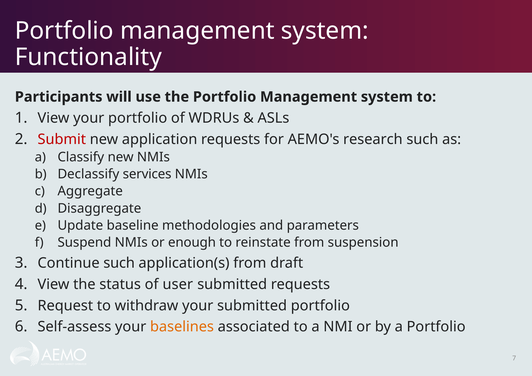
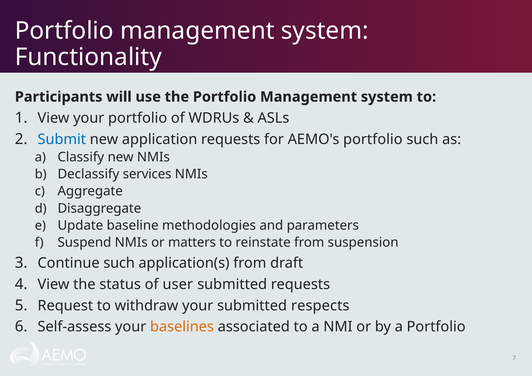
Submit colour: red -> blue
AEMO's research: research -> portfolio
enough: enough -> matters
submitted portfolio: portfolio -> respects
